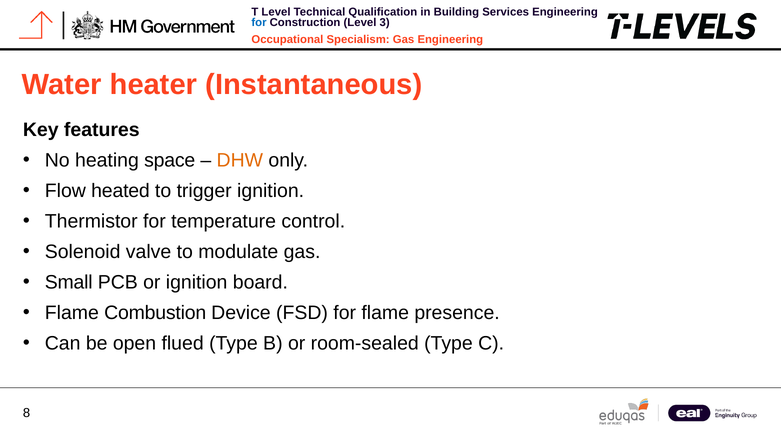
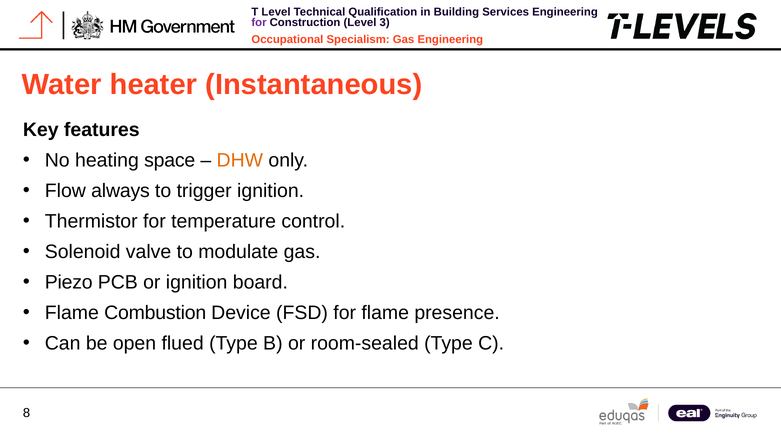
for at (259, 22) colour: blue -> purple
heated: heated -> always
Small: Small -> Piezo
